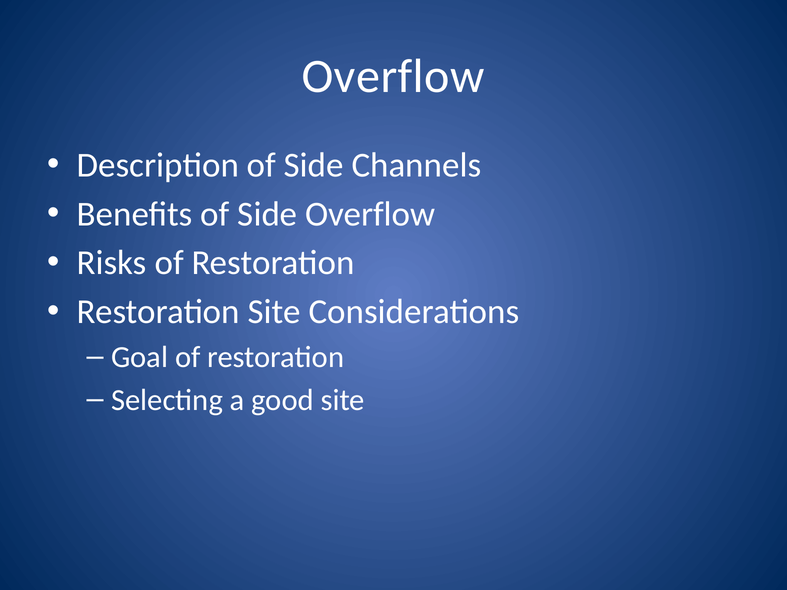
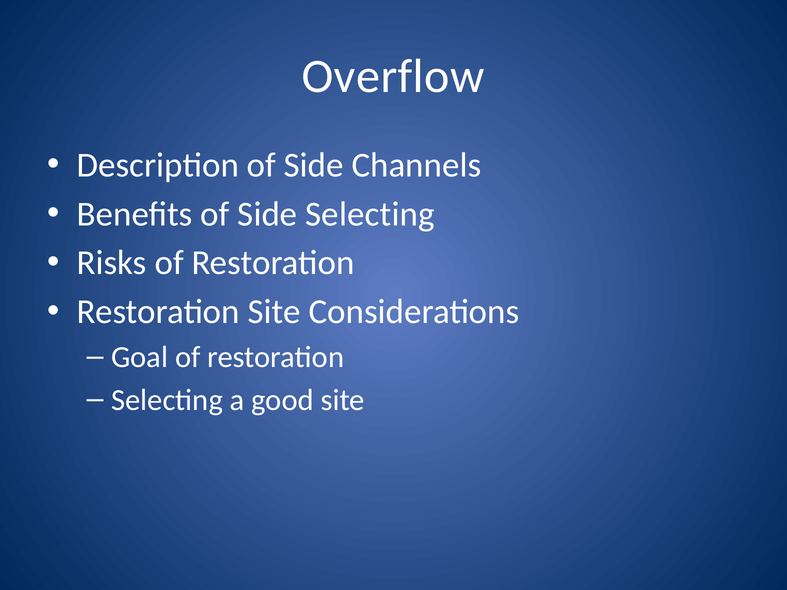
Side Overflow: Overflow -> Selecting
